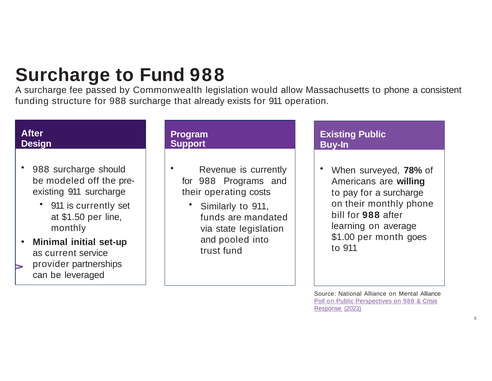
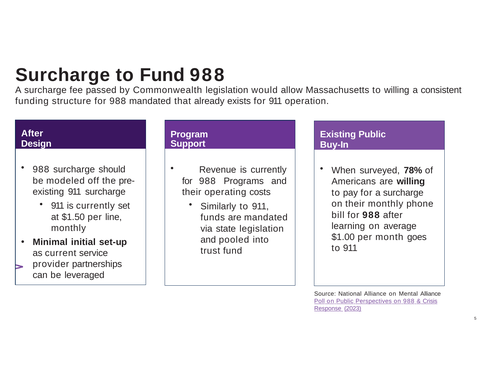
to phone: phone -> willing
for 988 surcharge: surcharge -> mandated
